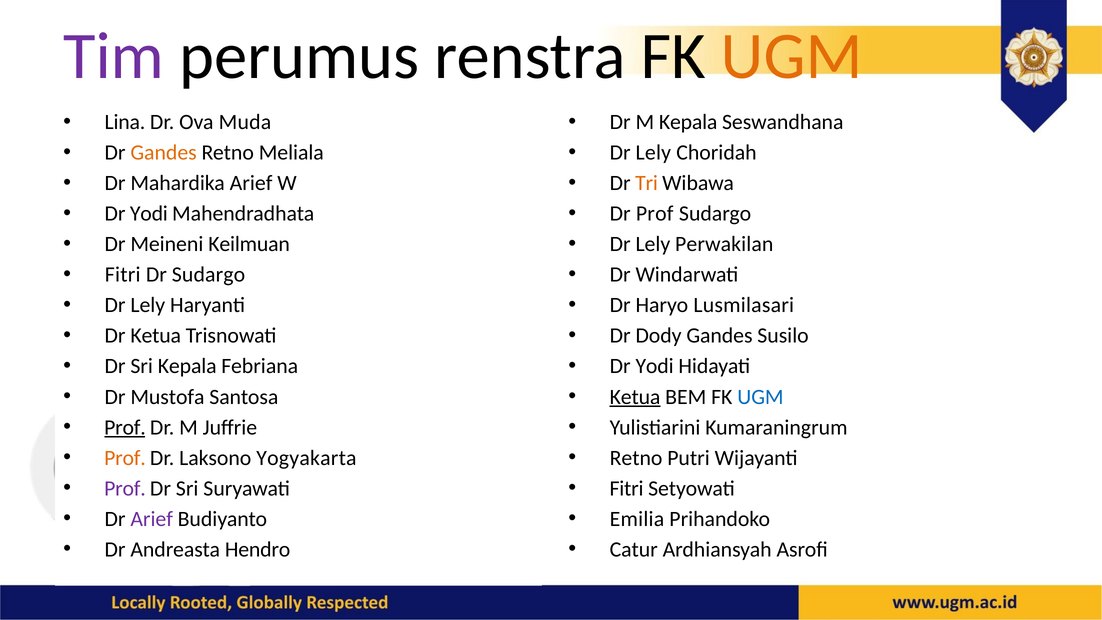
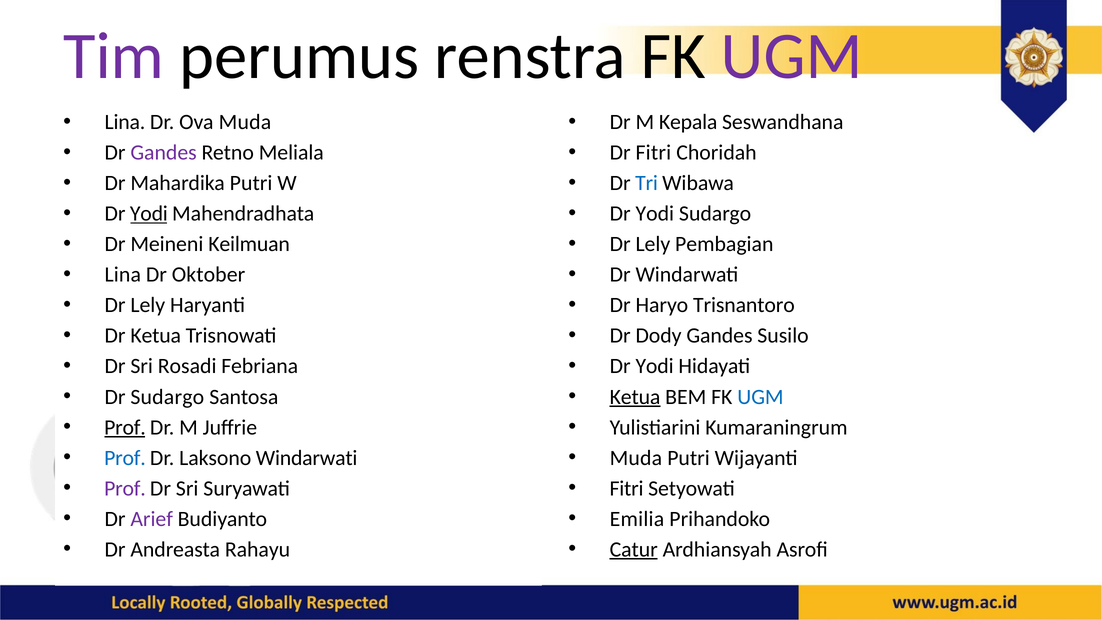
UGM at (792, 56) colour: orange -> purple
Gandes at (164, 153) colour: orange -> purple
Lely at (653, 153): Lely -> Fitri
Mahardika Arief: Arief -> Putri
Tri colour: orange -> blue
Yodi at (149, 214) underline: none -> present
Prof at (655, 214): Prof -> Yodi
Perwakilan: Perwakilan -> Pembagian
Fitri at (123, 275): Fitri -> Lina
Dr Sudargo: Sudargo -> Oktober
Lusmilasari: Lusmilasari -> Trisnantoro
Sri Kepala: Kepala -> Rosadi
Dr Mustofa: Mustofa -> Sudargo
Prof at (125, 458) colour: orange -> blue
Laksono Yogyakarta: Yogyakarta -> Windarwati
Retno at (636, 458): Retno -> Muda
Hendro: Hendro -> Rahayu
Catur underline: none -> present
